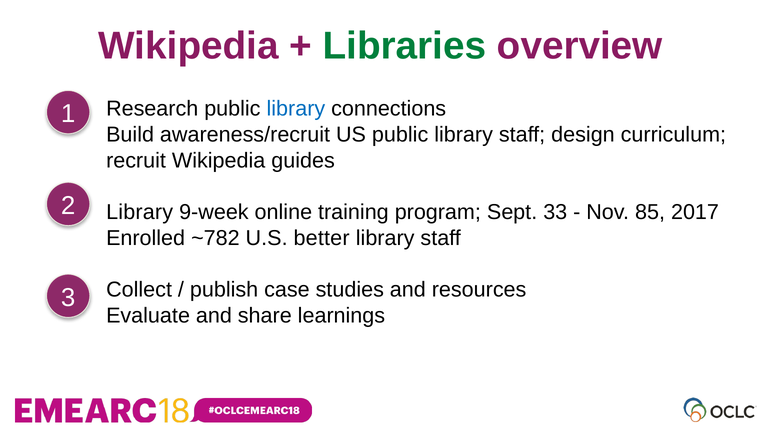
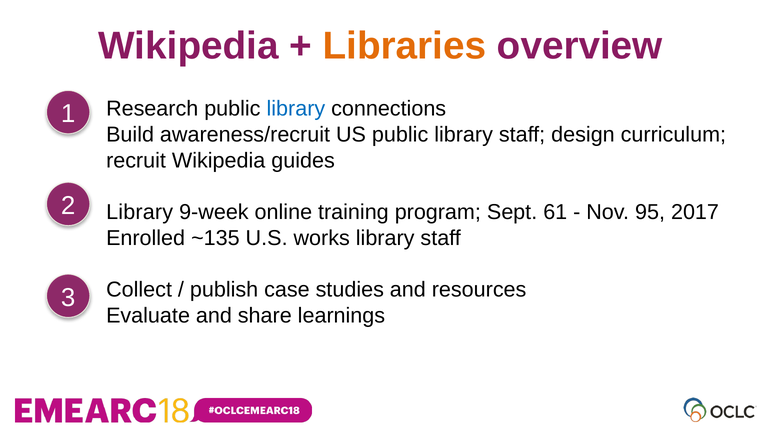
Libraries colour: green -> orange
33: 33 -> 61
85: 85 -> 95
~782: ~782 -> ~135
better: better -> works
